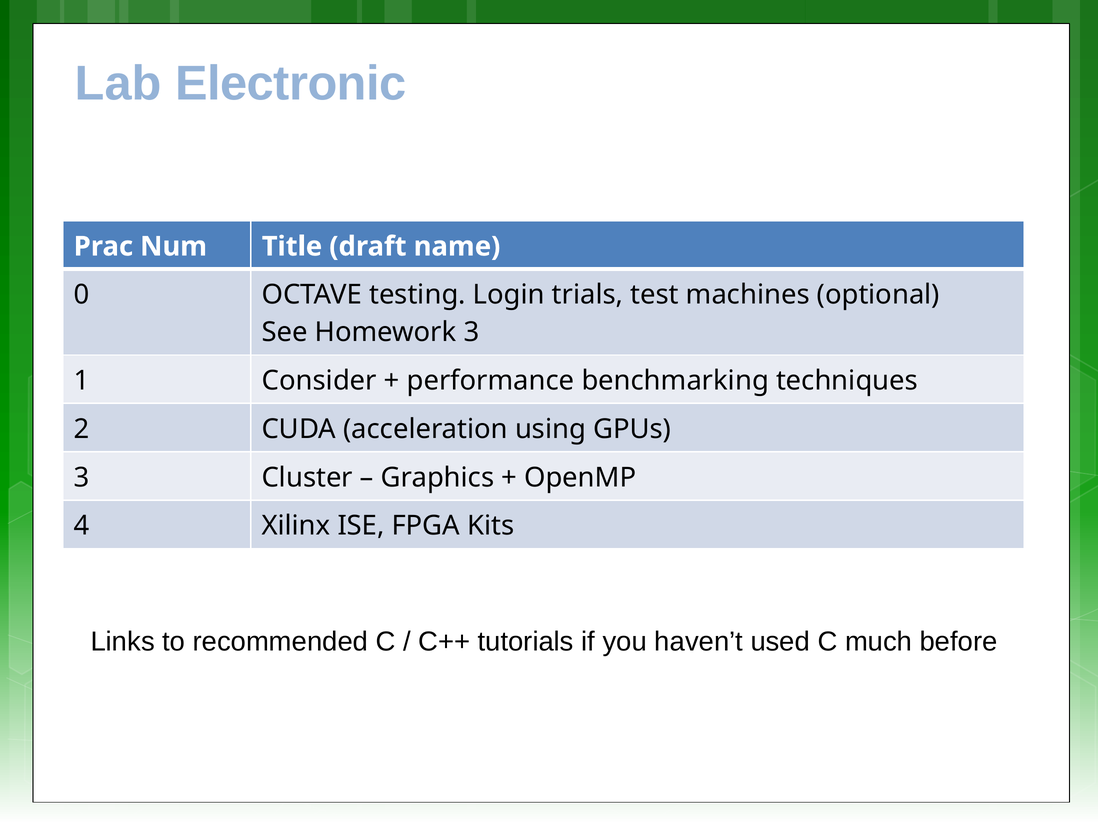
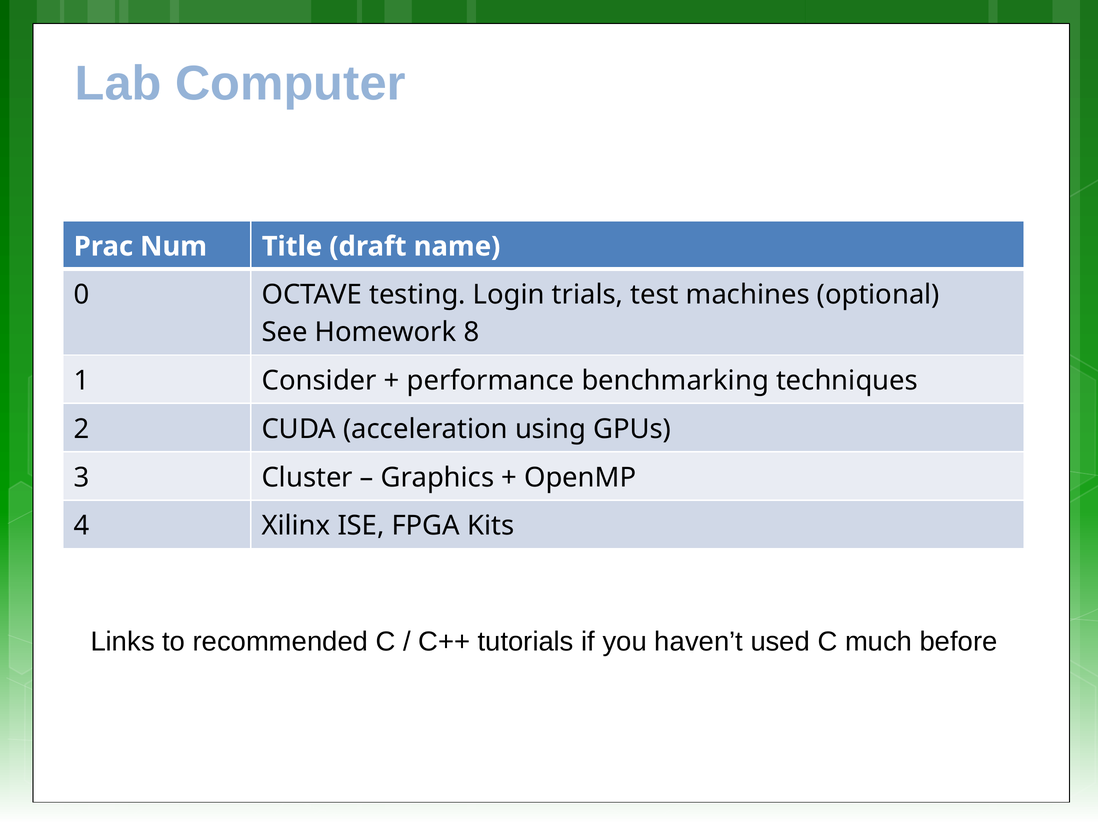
Electronic: Electronic -> Computer
Homework 3: 3 -> 8
